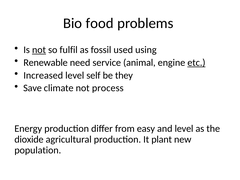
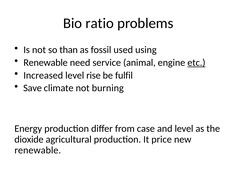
food: food -> ratio
not at (39, 50) underline: present -> none
fulfil: fulfil -> than
self: self -> rise
they: they -> fulfil
process: process -> burning
easy: easy -> case
plant: plant -> price
population at (38, 150): population -> renewable
